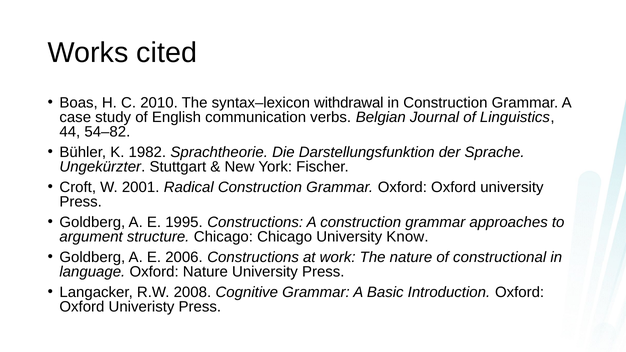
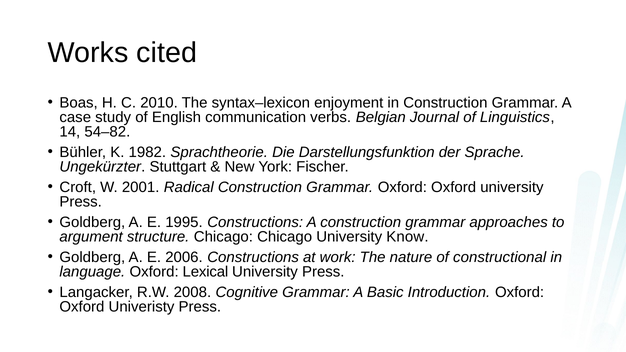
withdrawal: withdrawal -> enjoyment
44: 44 -> 14
Oxford Nature: Nature -> Lexical
